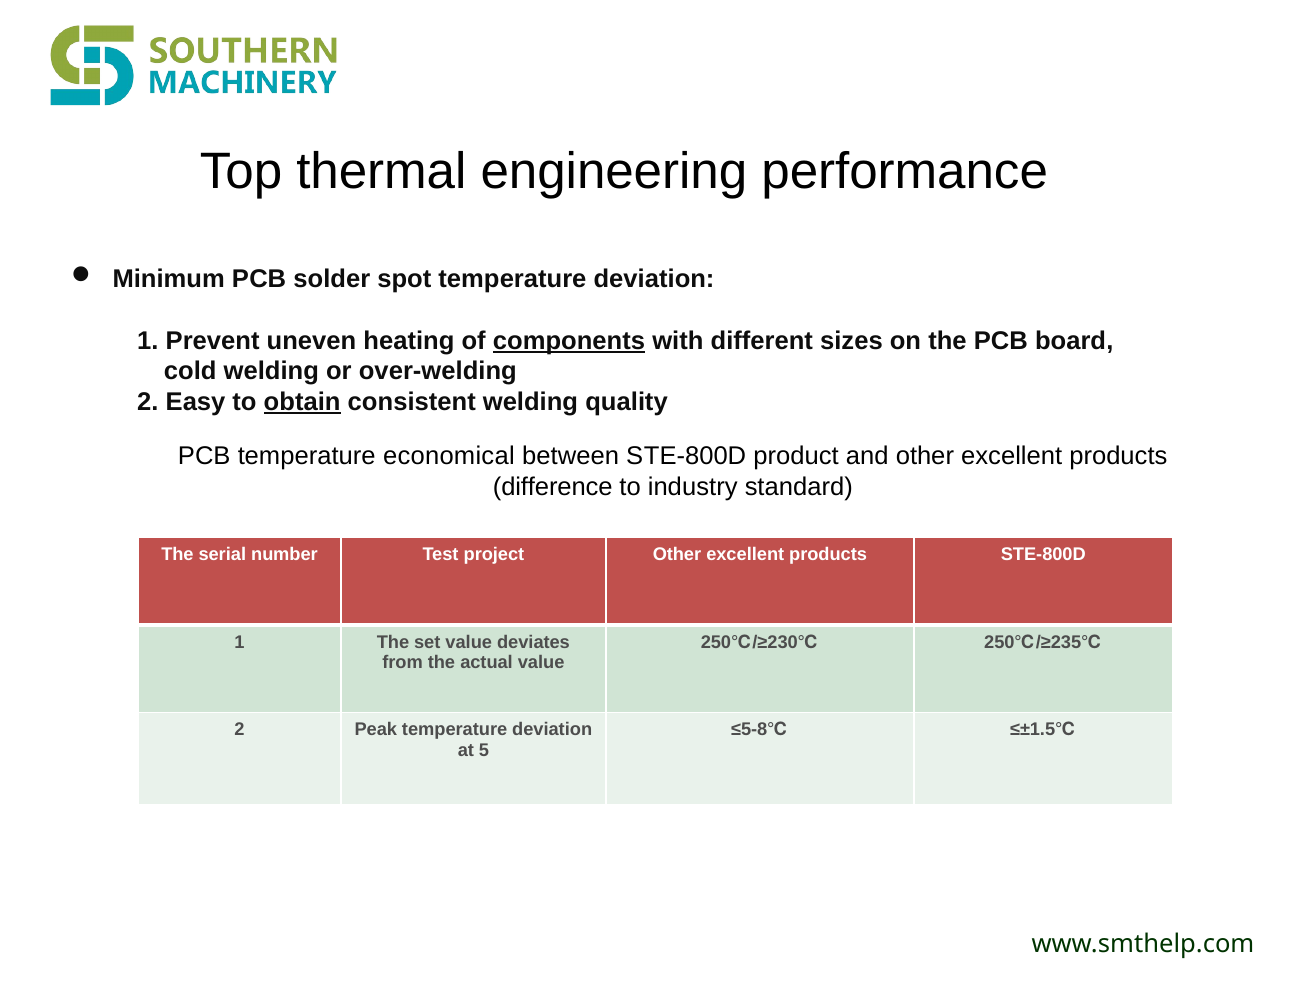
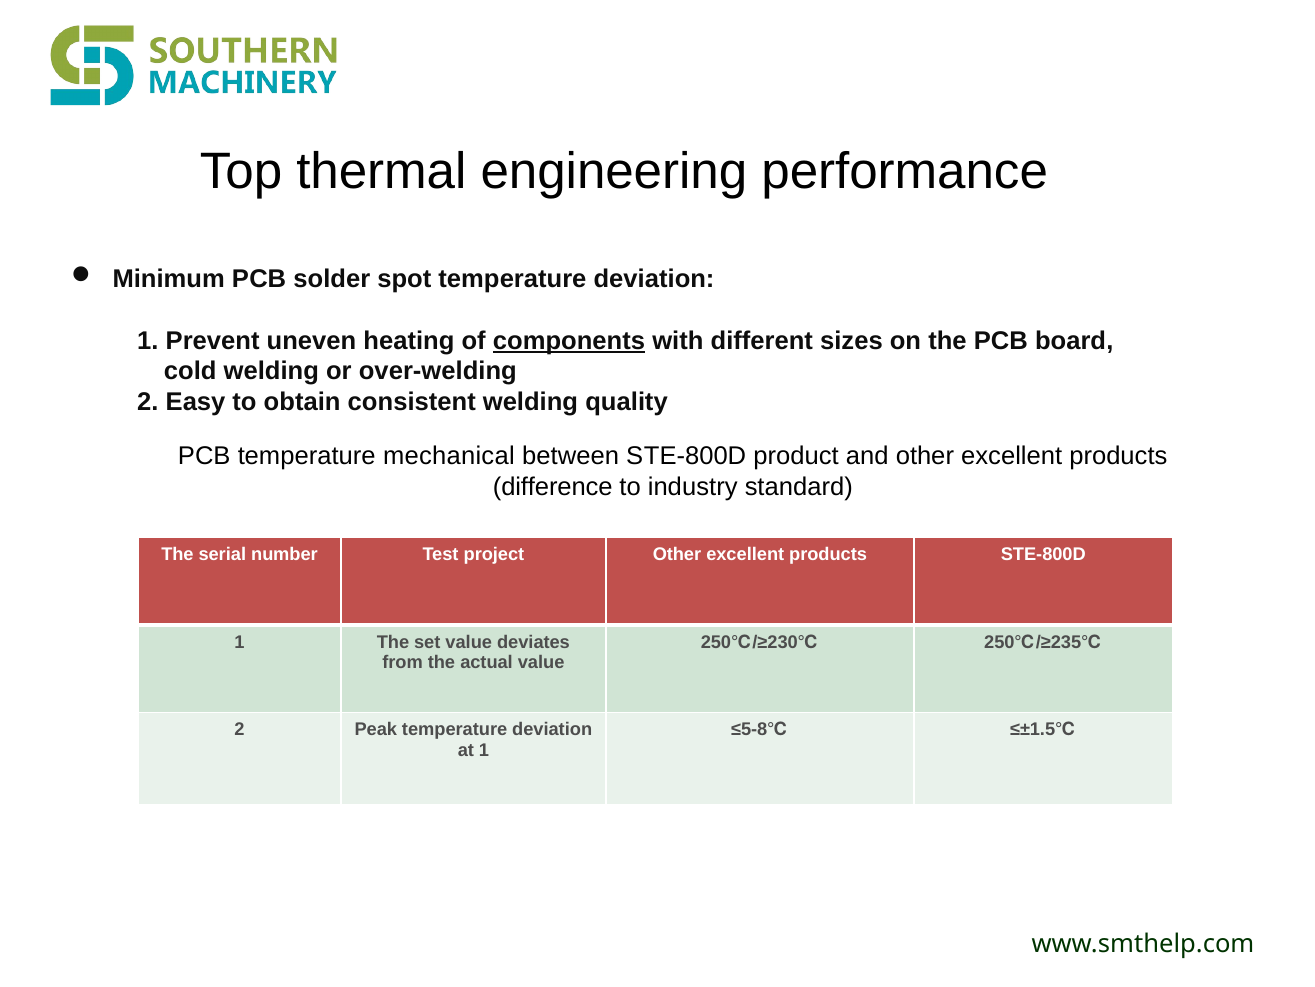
obtain underline: present -> none
economical: economical -> mechanical
at 5: 5 -> 1
